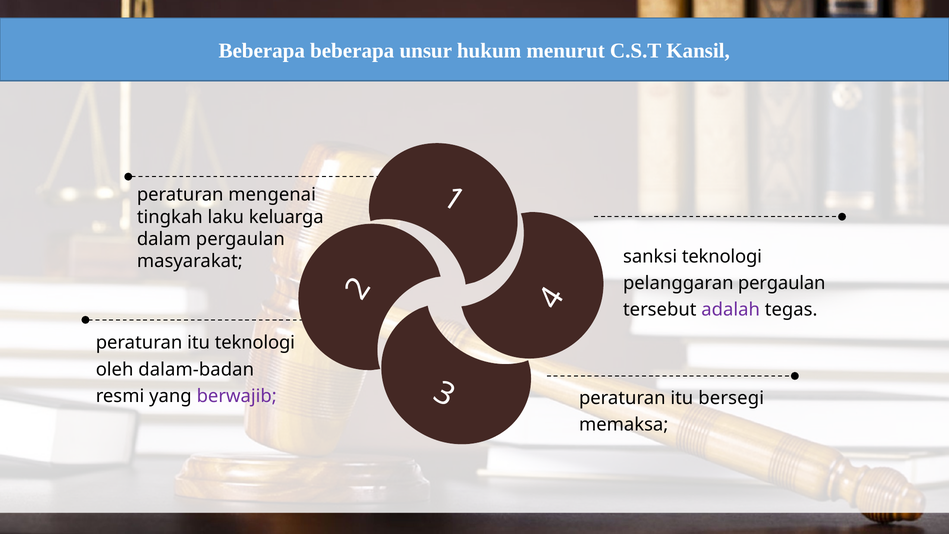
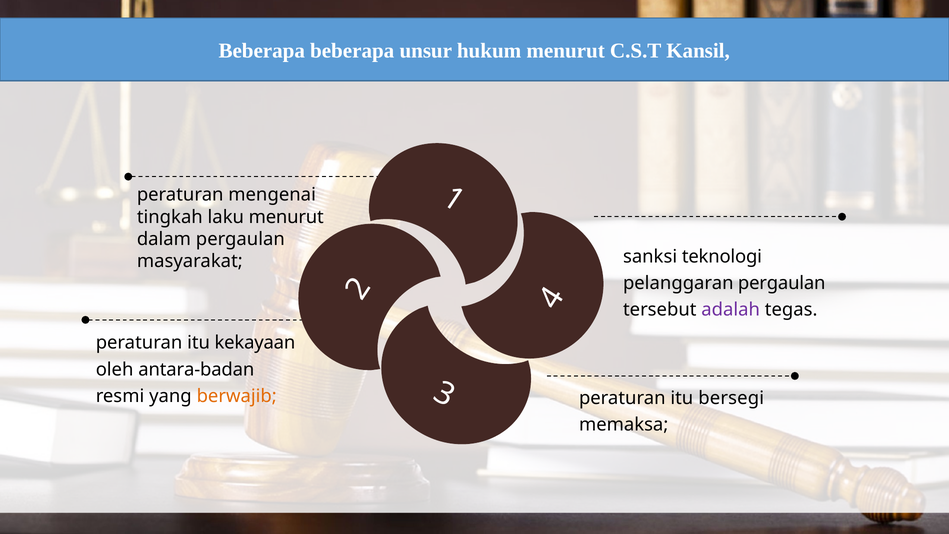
laku keluarga: keluarga -> menurut
itu teknologi: teknologi -> kekayaan
dalam-badan: dalam-badan -> antara-badan
berwajib colour: purple -> orange
